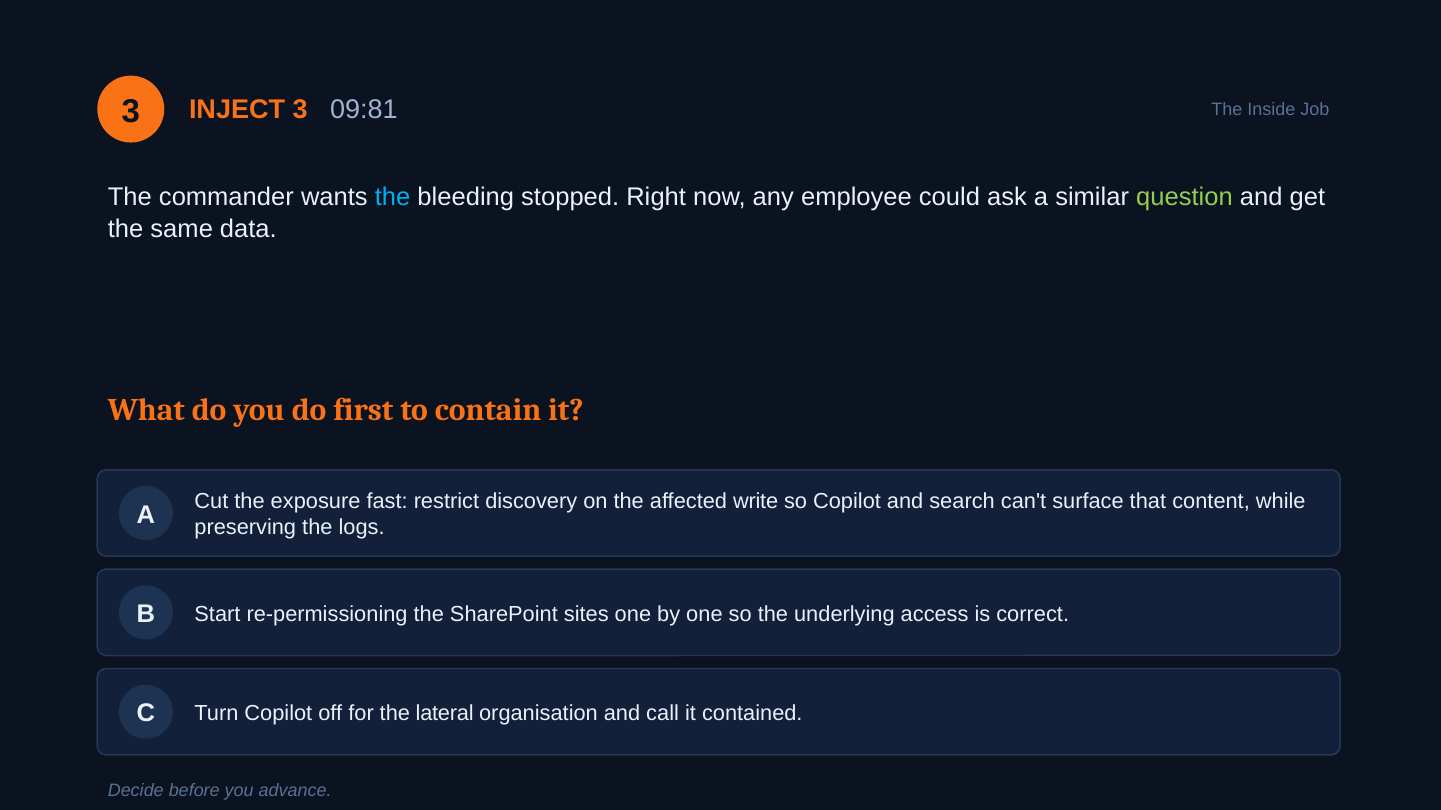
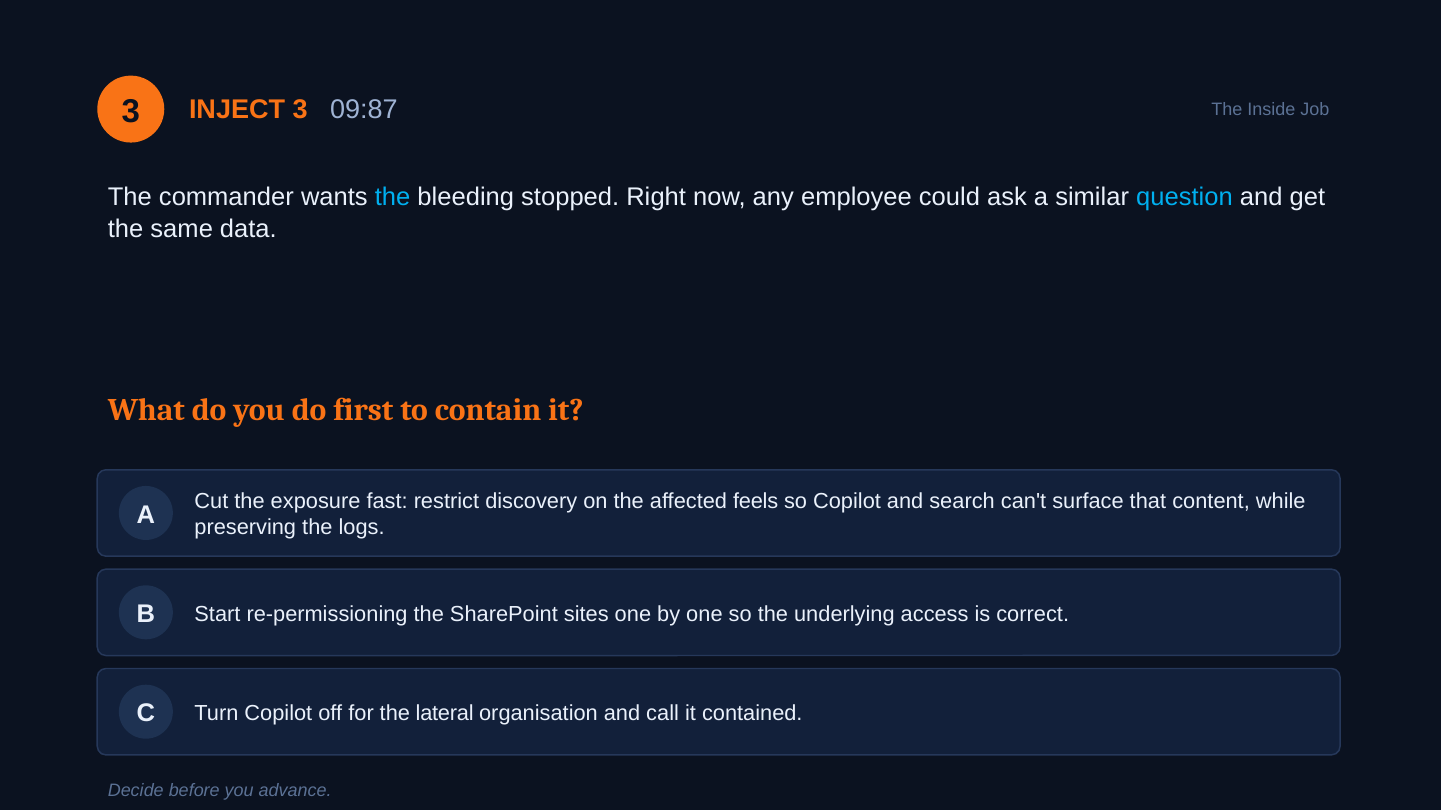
09:81: 09:81 -> 09:87
question colour: light green -> light blue
write: write -> feels
